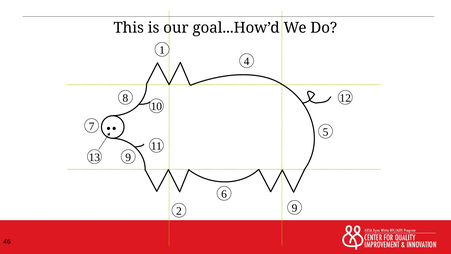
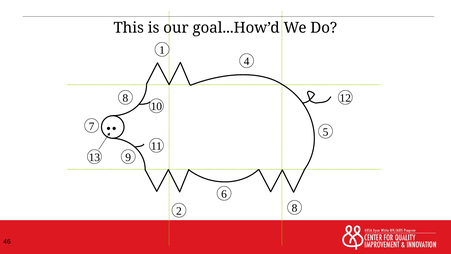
2 9: 9 -> 8
